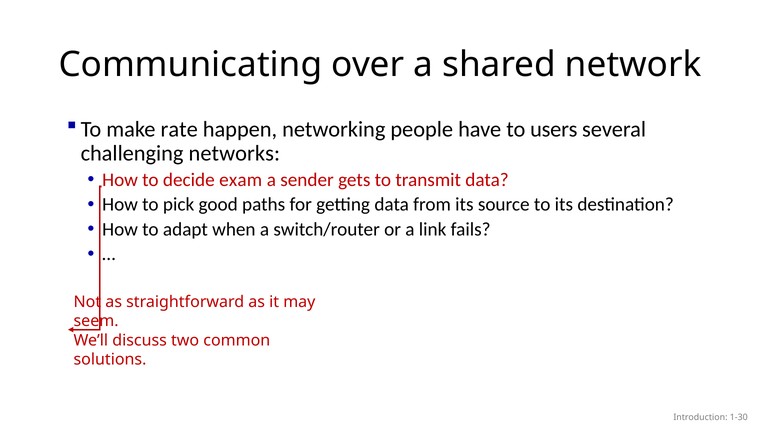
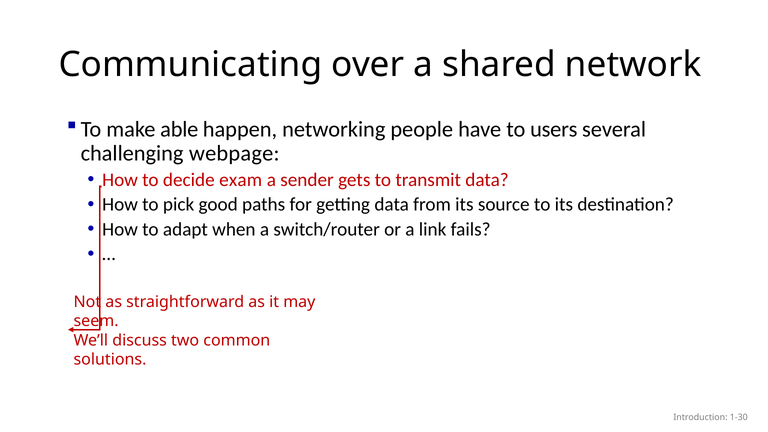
rate: rate -> able
networks: networks -> webpage
